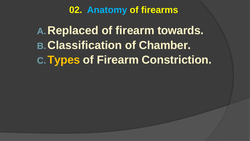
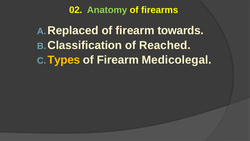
Anatomy colour: light blue -> light green
Chamber: Chamber -> Reached
Constriction: Constriction -> Medicolegal
